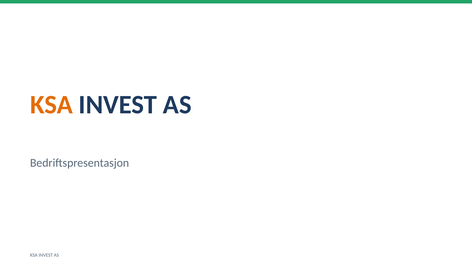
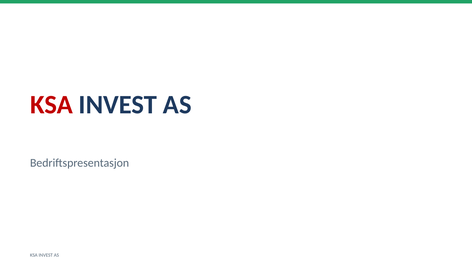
KSA at (51, 105) colour: orange -> red
